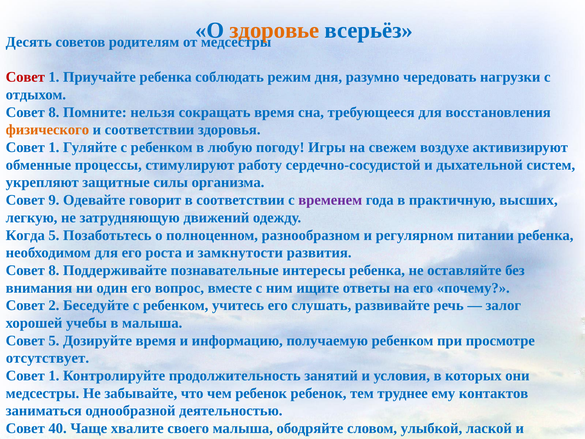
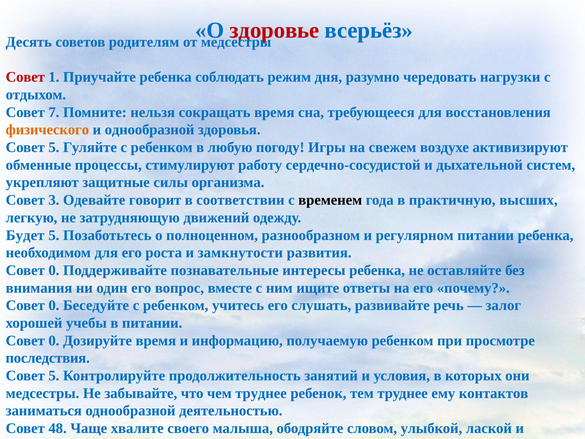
здоровье colour: orange -> red
8 at (54, 112): 8 -> 7
и соответствии: соответствии -> однообразной
1 at (54, 147): 1 -> 5
9: 9 -> 3
временем colour: purple -> black
Когда: Когда -> Будет
8 at (54, 270): 8 -> 0
2 at (54, 305): 2 -> 0
в малыша: малыша -> питании
5 at (54, 340): 5 -> 0
отсутствует: отсутствует -> последствия
1 at (54, 375): 1 -> 5
чем ребенок: ребенок -> труднее
40: 40 -> 48
